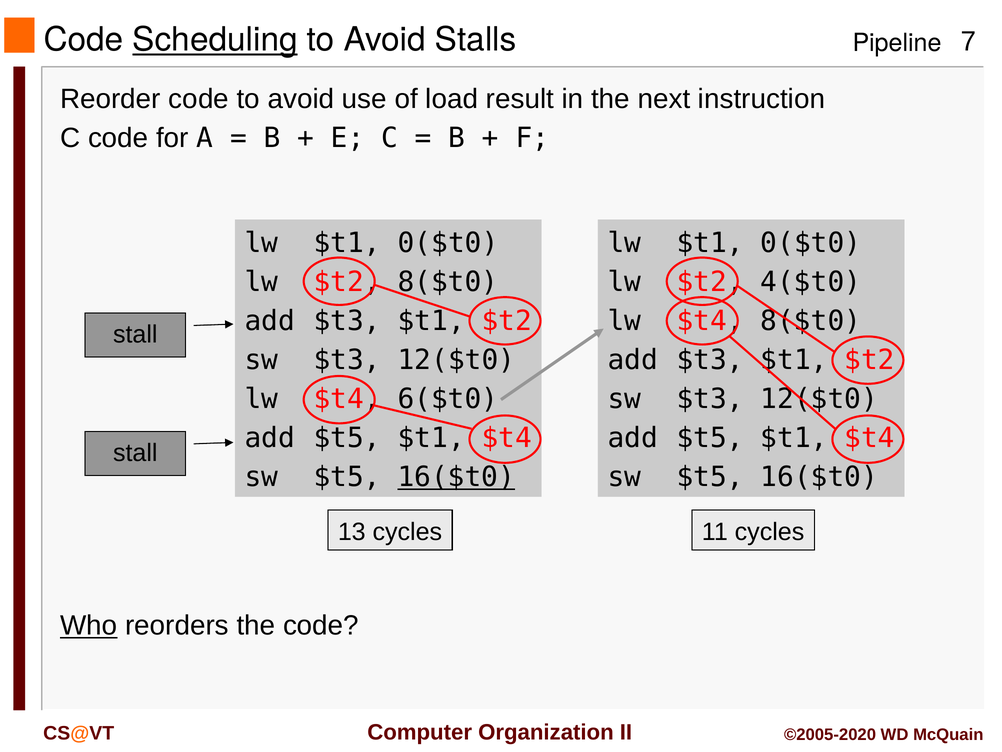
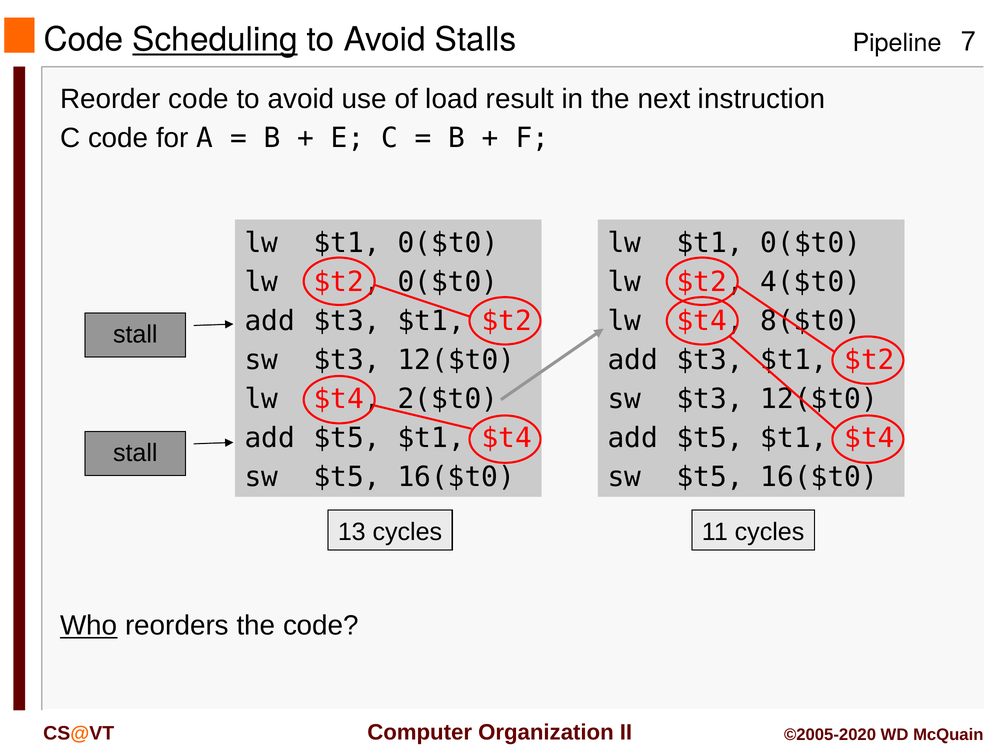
$t2 8($t0: 8($t0 -> 0($t0
6($t0: 6($t0 -> 2($t0
16($t0 at (456, 477) underline: present -> none
